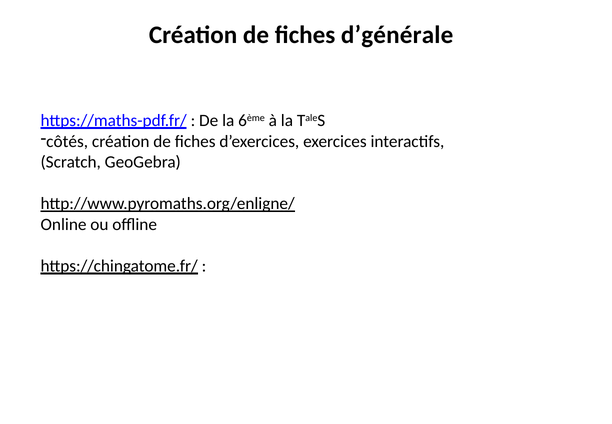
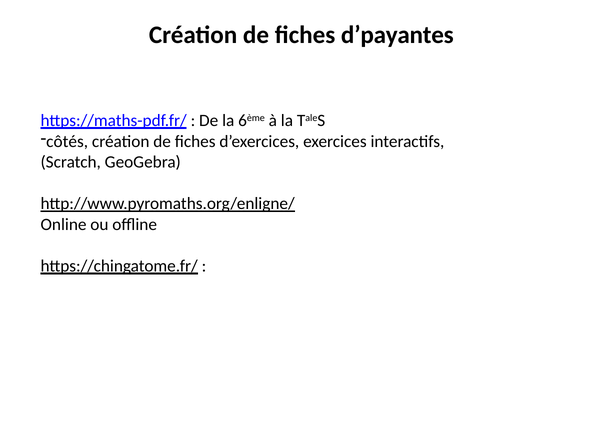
d’générale: d’générale -> d’payantes
